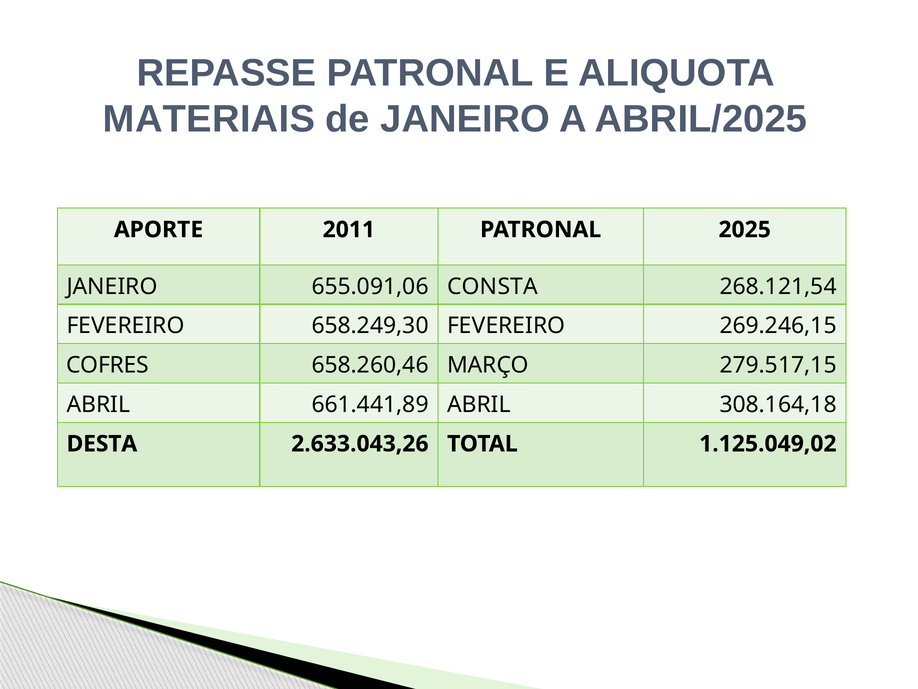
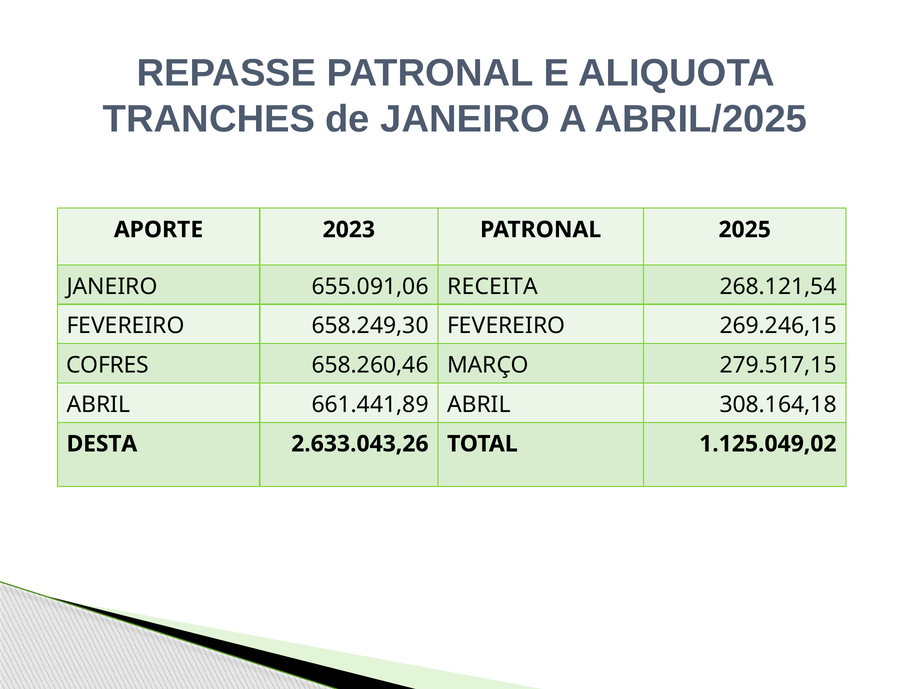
MATERIAIS: MATERIAIS -> TRANCHES
2011: 2011 -> 2023
CONSTA: CONSTA -> RECEITA
